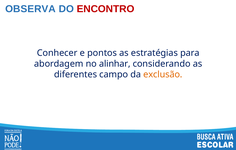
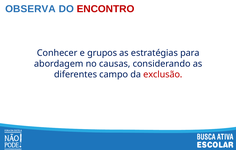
pontos: pontos -> grupos
alinhar: alinhar -> causas
exclusão colour: orange -> red
